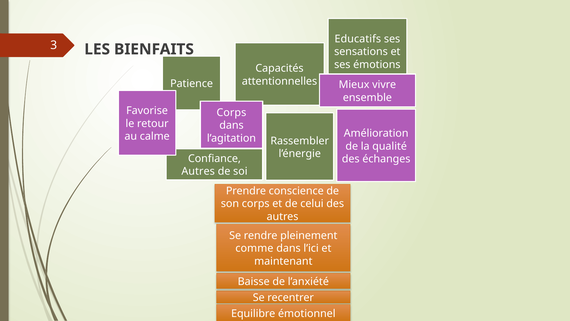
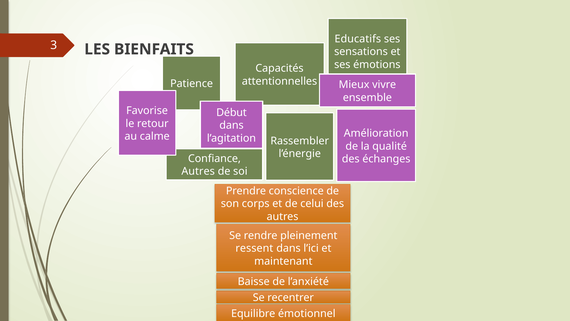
Corps at (231, 112): Corps -> Début
comme: comme -> ressent
